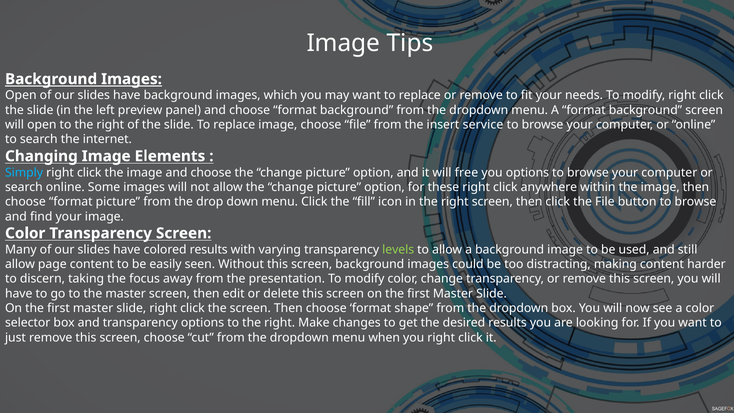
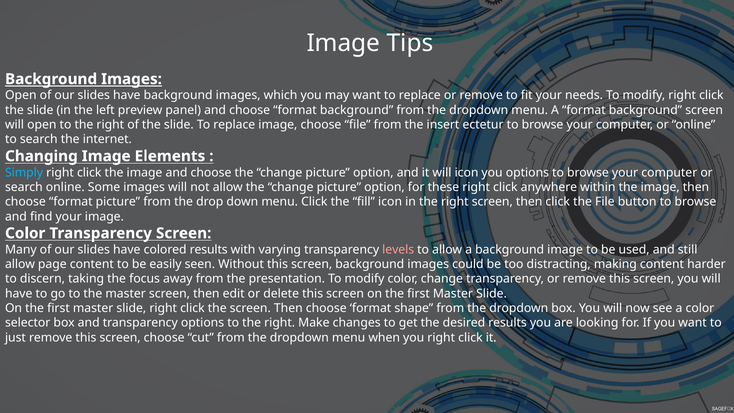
service: service -> ectetur
will free: free -> icon
levels colour: light green -> pink
